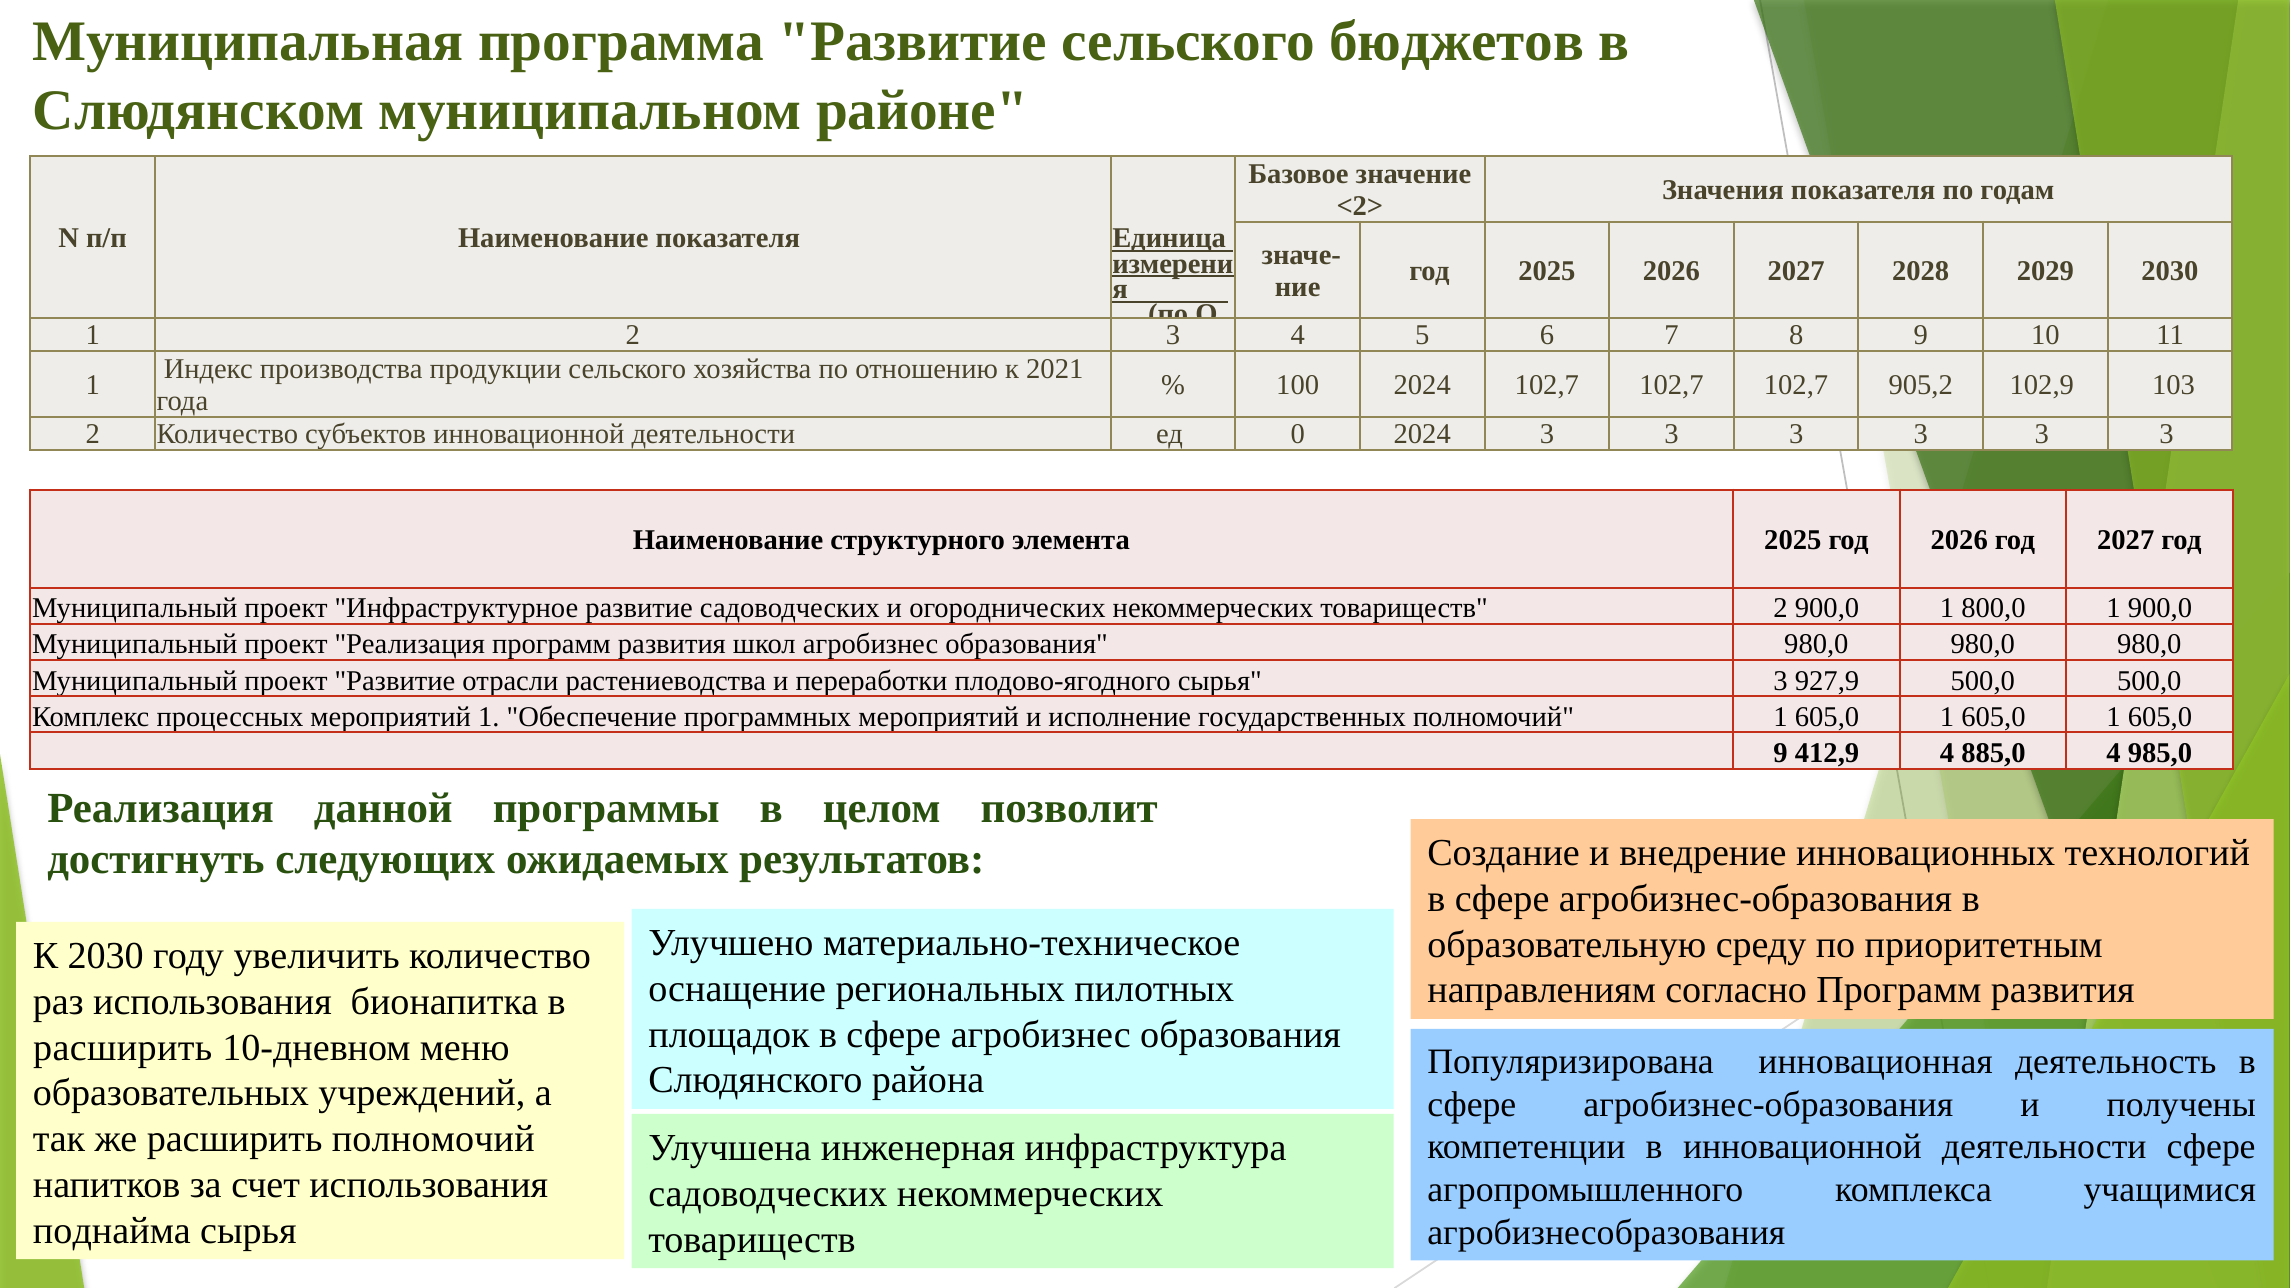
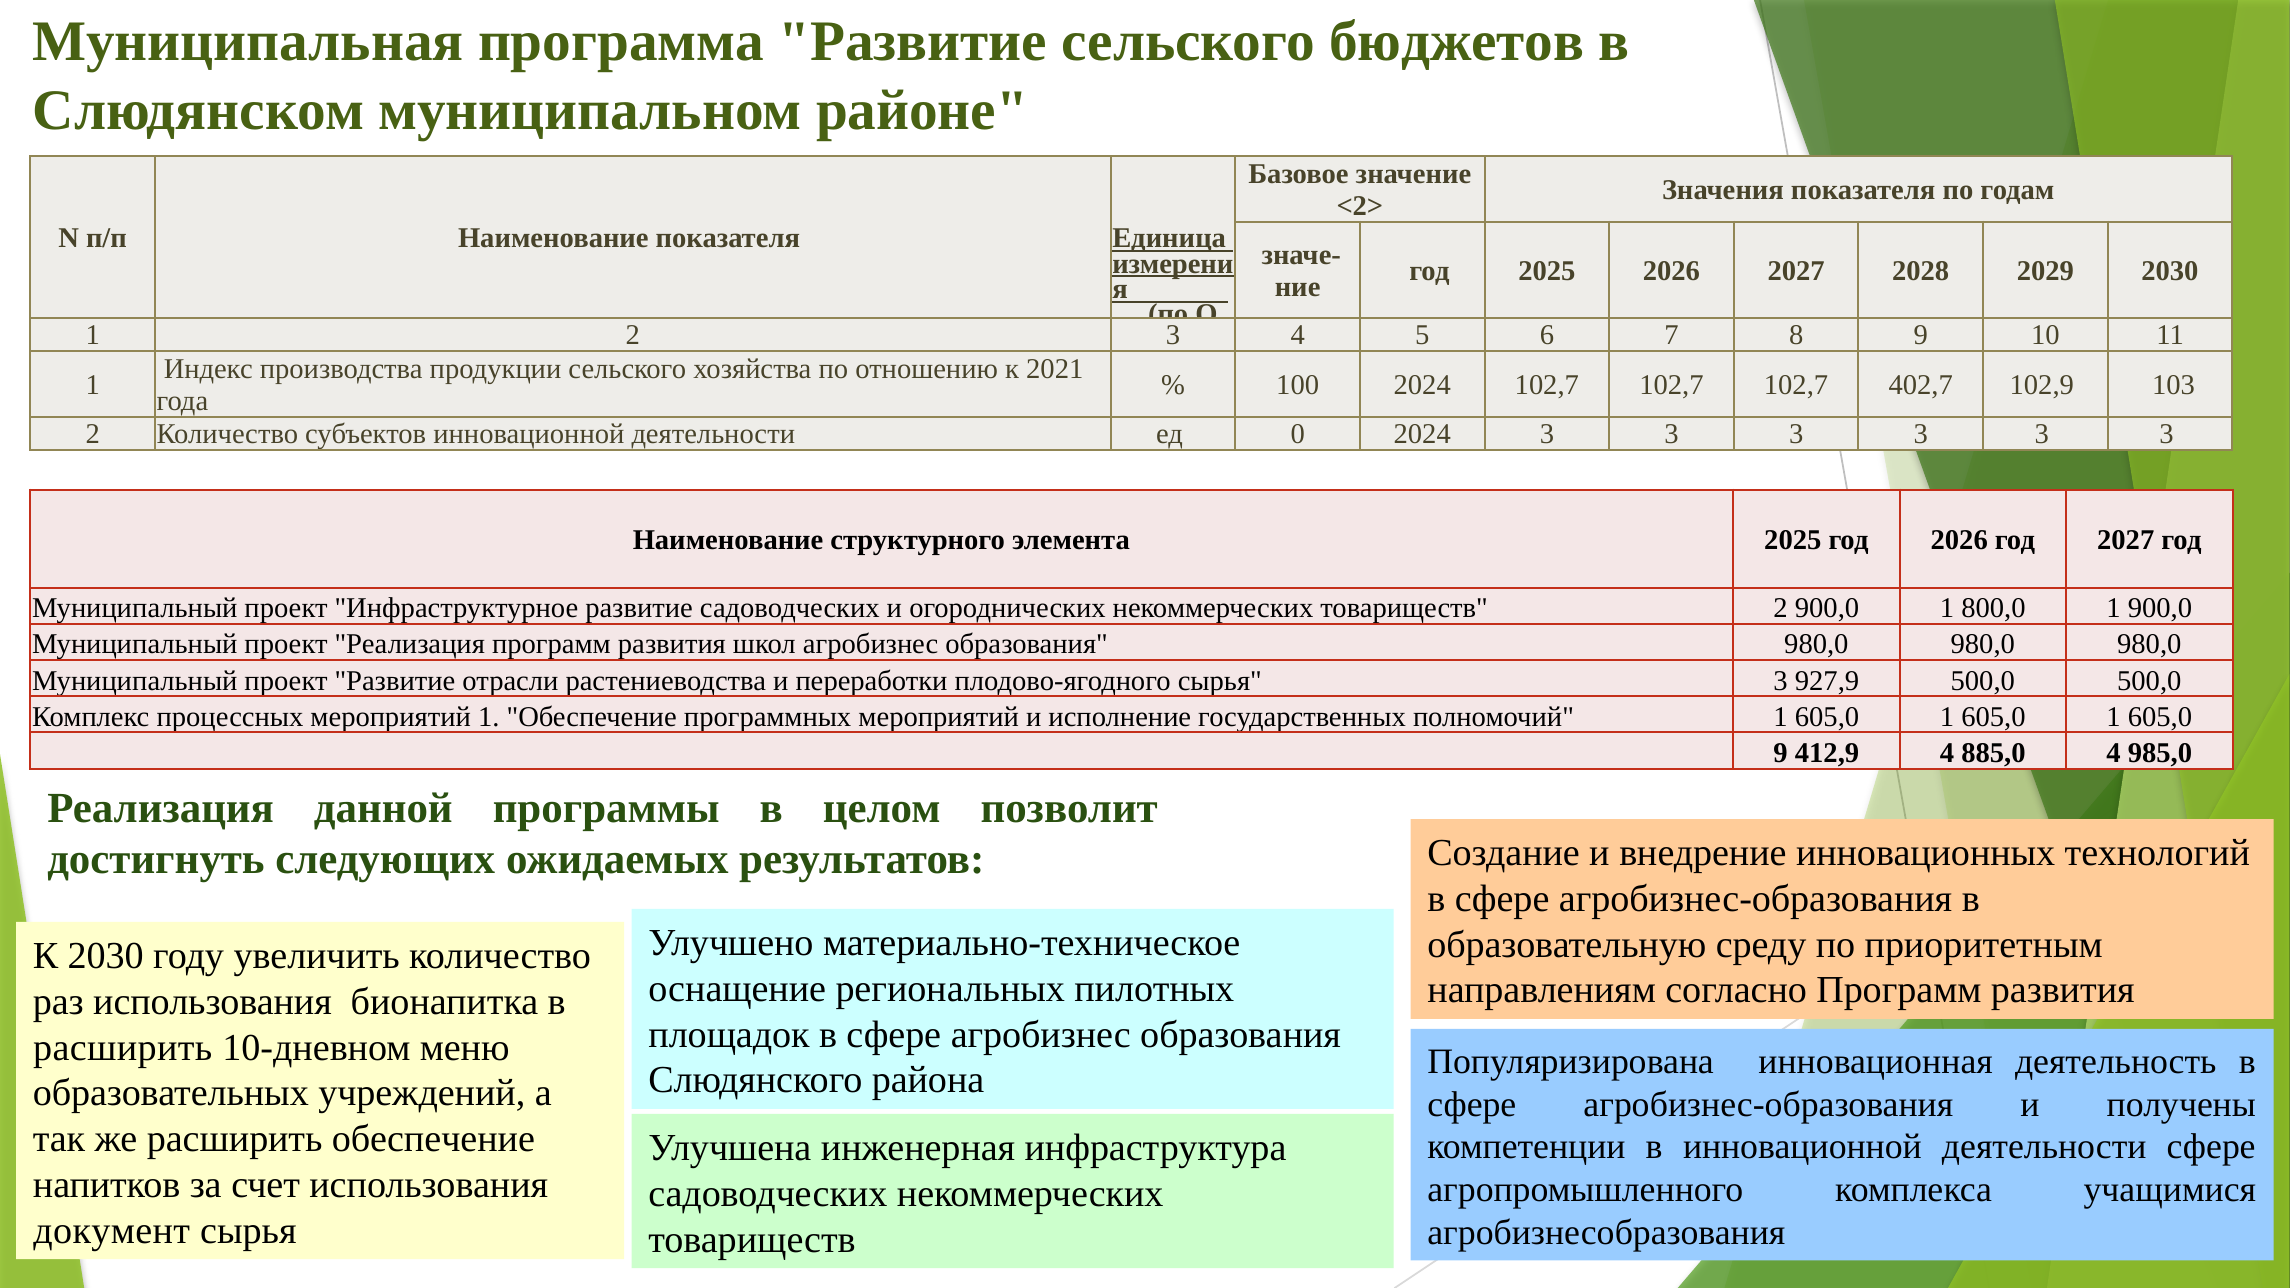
905,2: 905,2 -> 402,7
расширить полномочий: полномочий -> обеспечение
поднайма: поднайма -> документ
